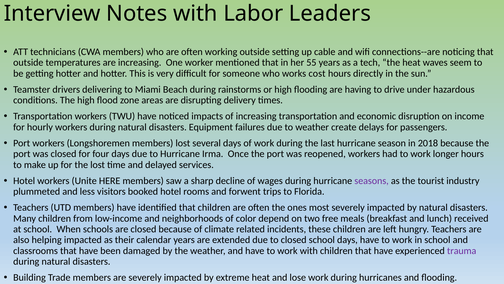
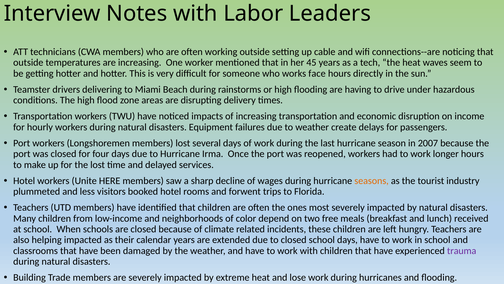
55: 55 -> 45
cost: cost -> face
2018: 2018 -> 2007
seasons colour: purple -> orange
